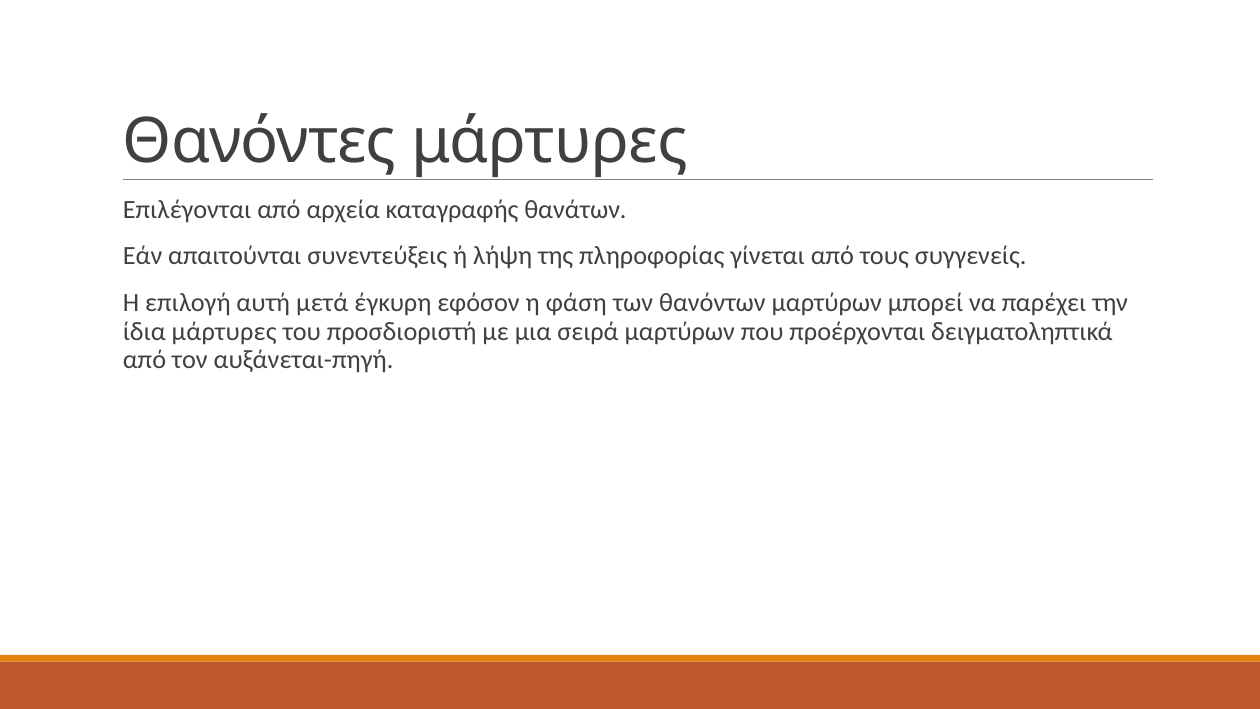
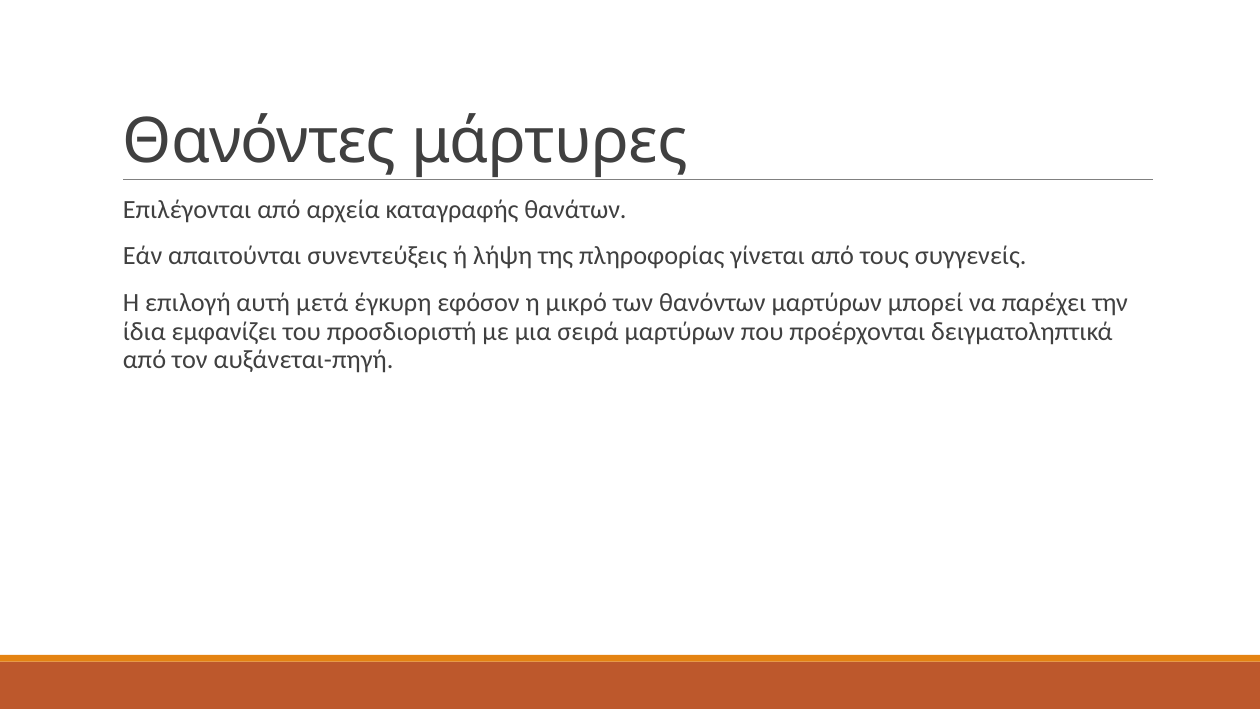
φάση: φάση -> μικρό
ίδια μάρτυρες: μάρτυρες -> εμφανίζει
